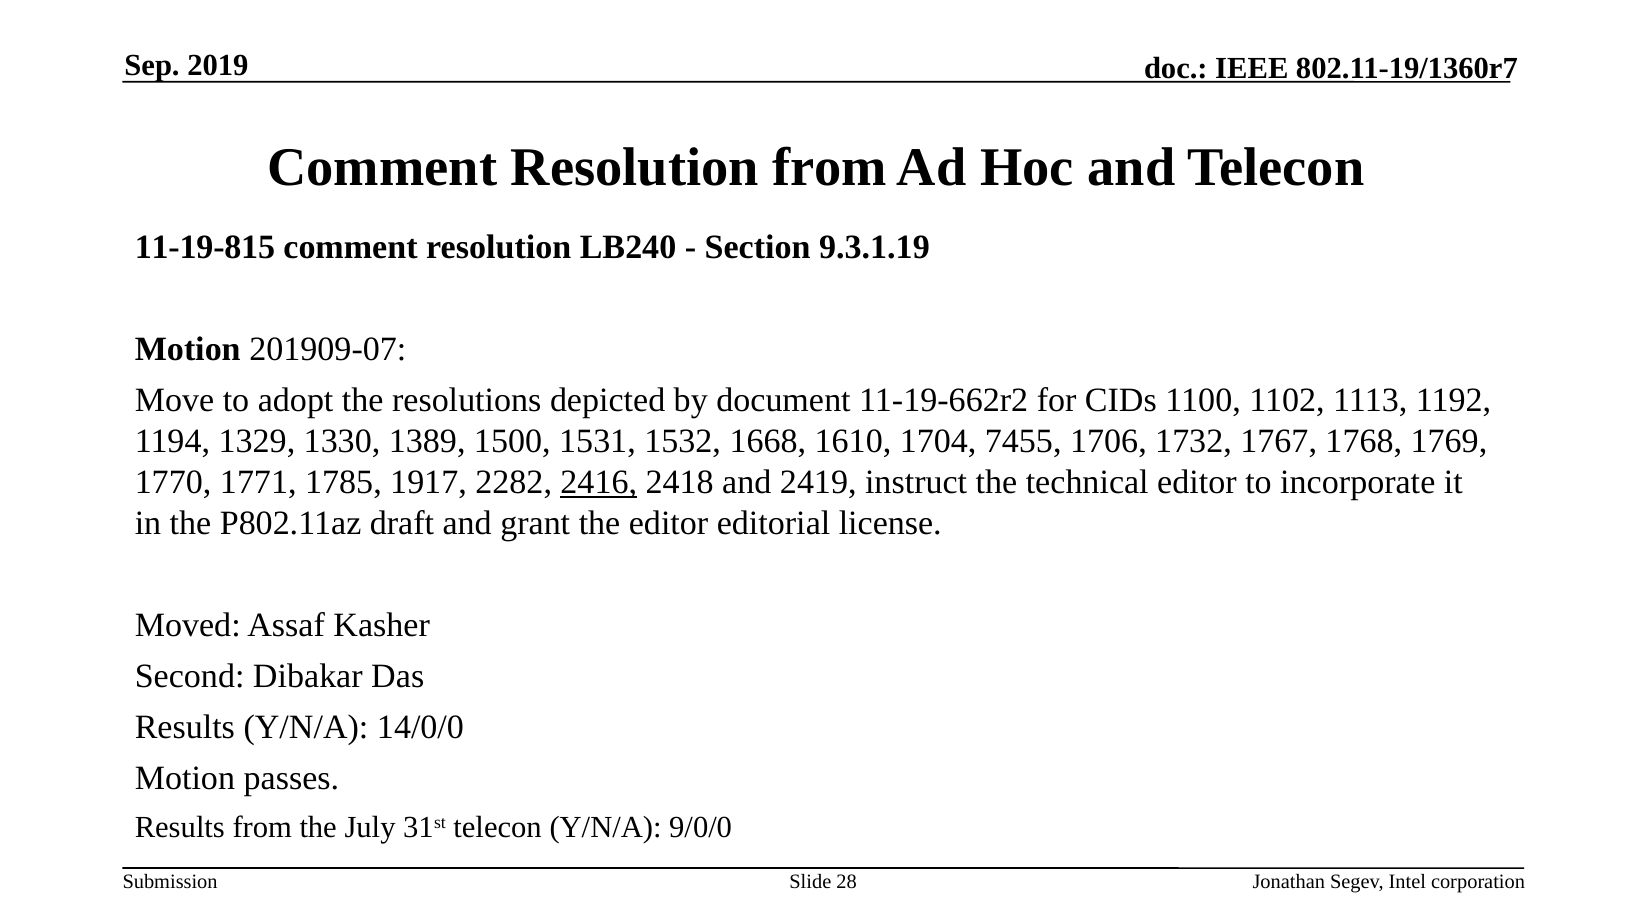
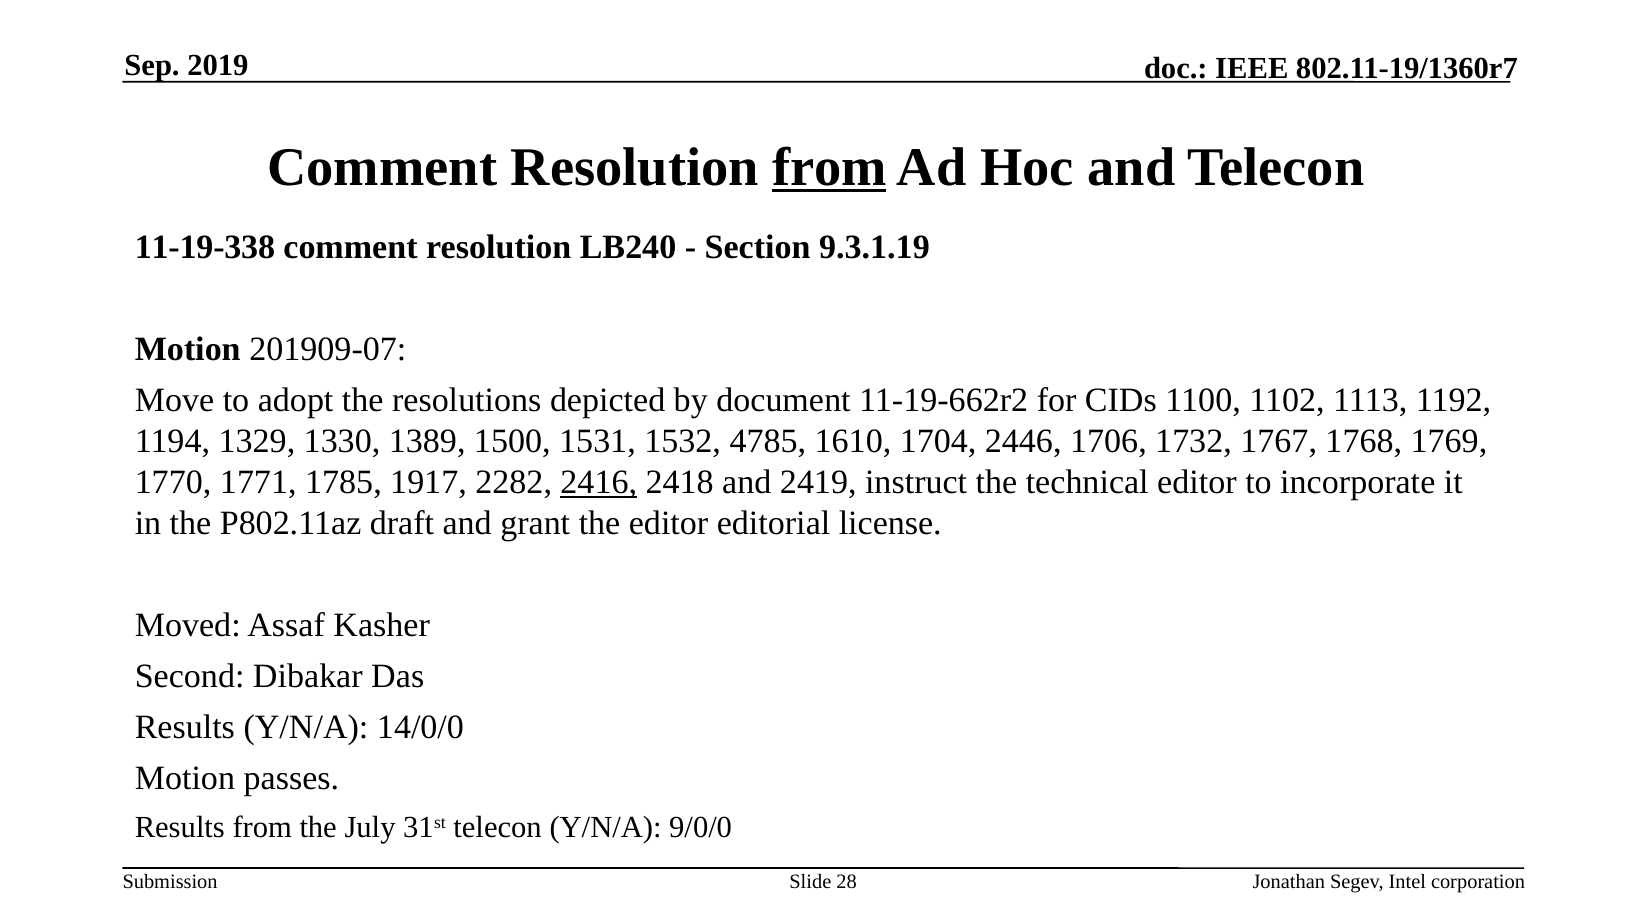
from at (829, 167) underline: none -> present
11-19-815: 11-19-815 -> 11-19-338
1668: 1668 -> 4785
7455: 7455 -> 2446
